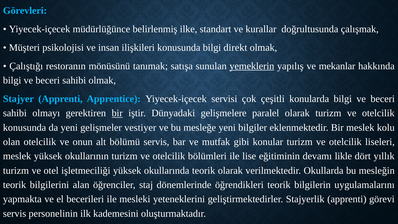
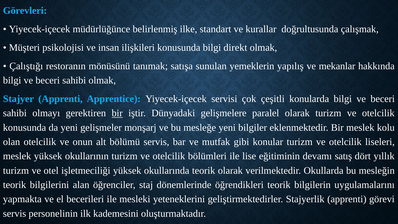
yemeklerin underline: present -> none
vestiyer: vestiyer -> monşarj
likle: likle -> satış
